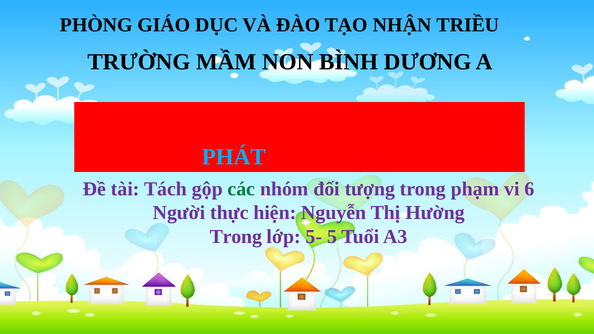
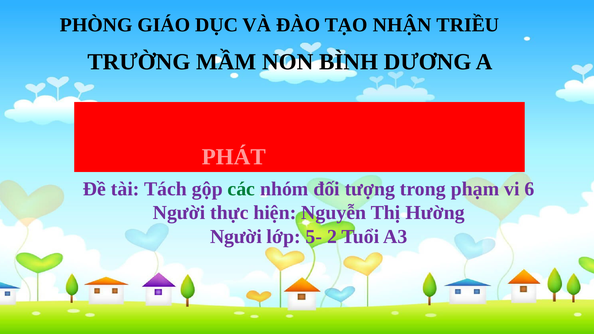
PHÁT colour: light blue -> pink
Trong at (236, 237): Trong -> Người
5: 5 -> 2
